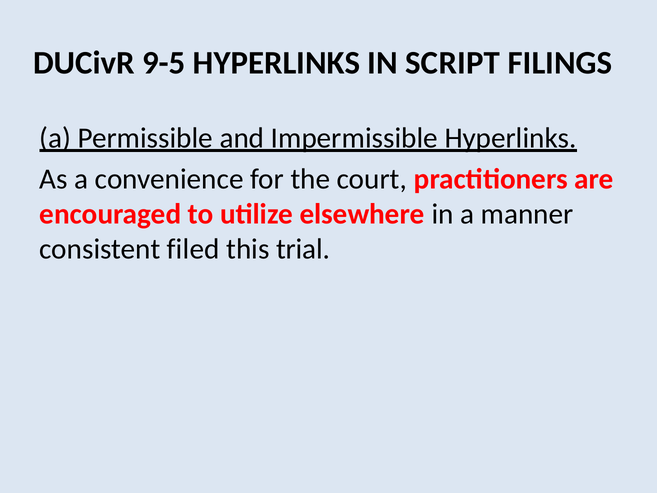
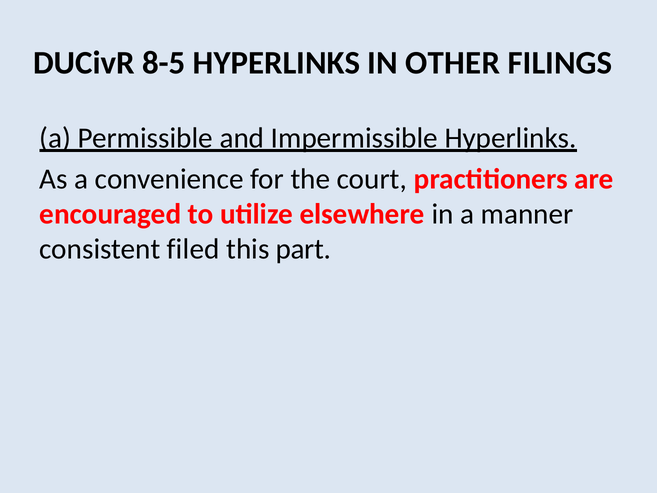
9-5: 9-5 -> 8-5
SCRIPT: SCRIPT -> OTHER
trial: trial -> part
